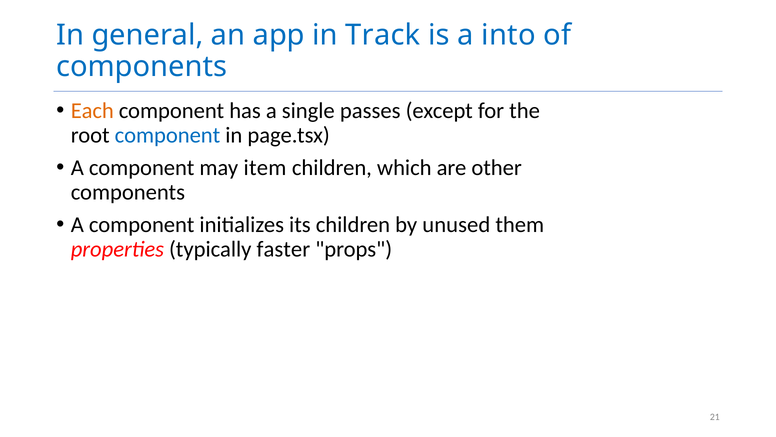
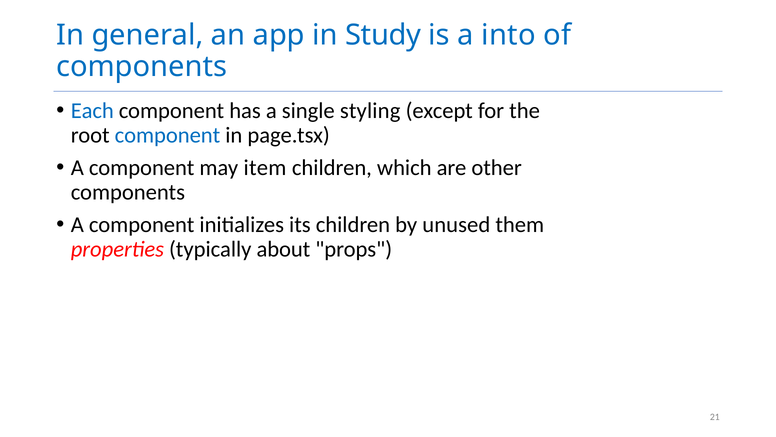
Track: Track -> Study
Each colour: orange -> blue
passes: passes -> styling
faster: faster -> about
